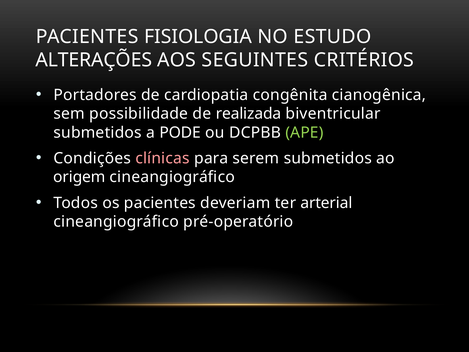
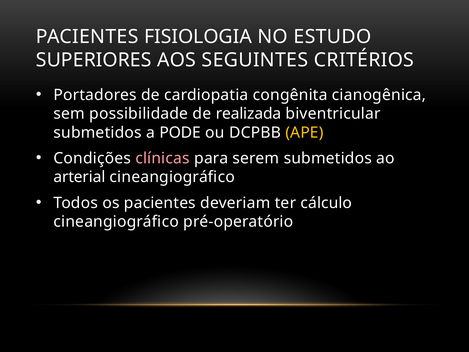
ALTERAÇÕES: ALTERAÇÕES -> SUPERIORES
APE colour: light green -> yellow
origem: origem -> arterial
arterial: arterial -> cálculo
